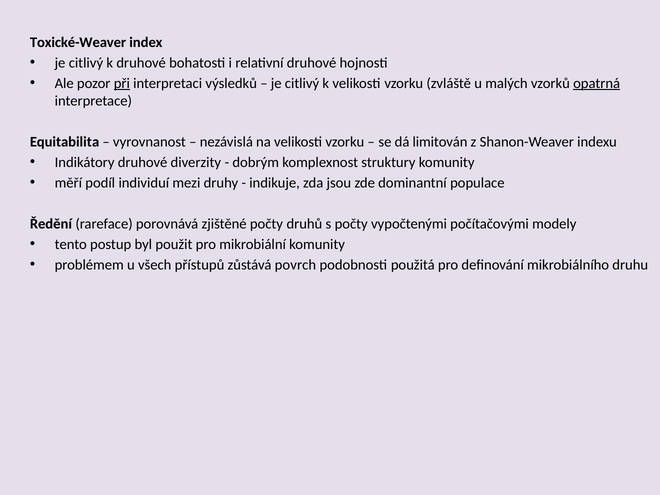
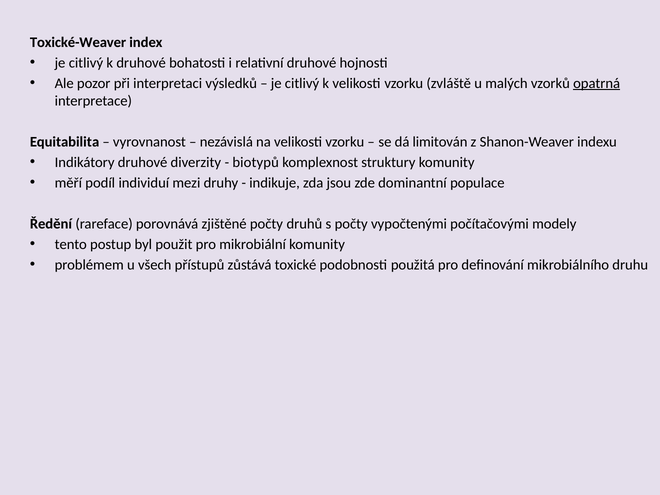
při underline: present -> none
dobrým: dobrým -> biotypů
povrch: povrch -> toxické
